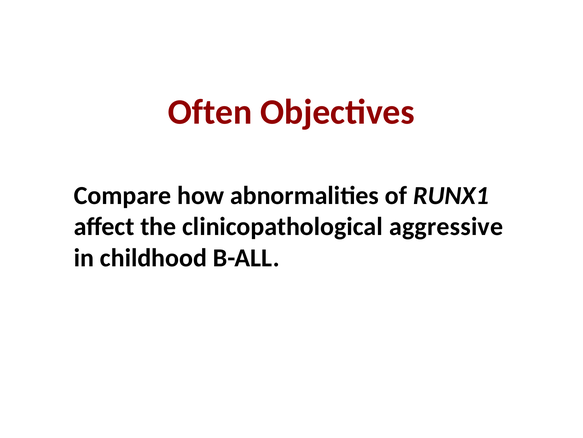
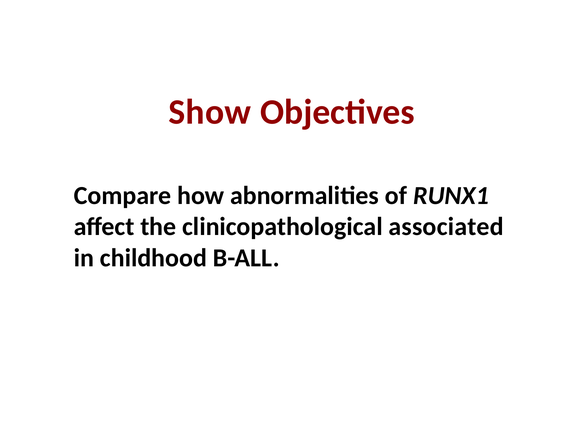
Often: Often -> Show
aggressive: aggressive -> associated
